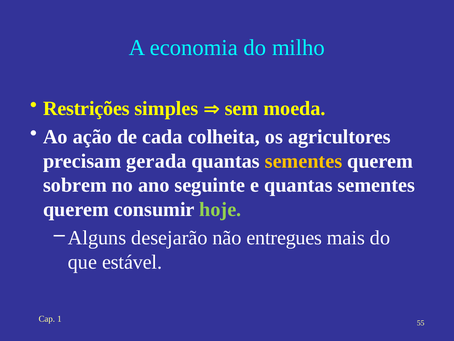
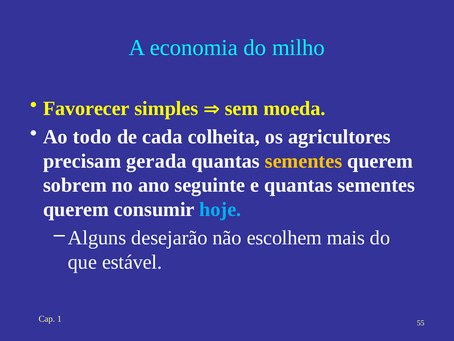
Restrições: Restrições -> Favorecer
ação: ação -> todo
hoje colour: light green -> light blue
entregues: entregues -> escolhem
